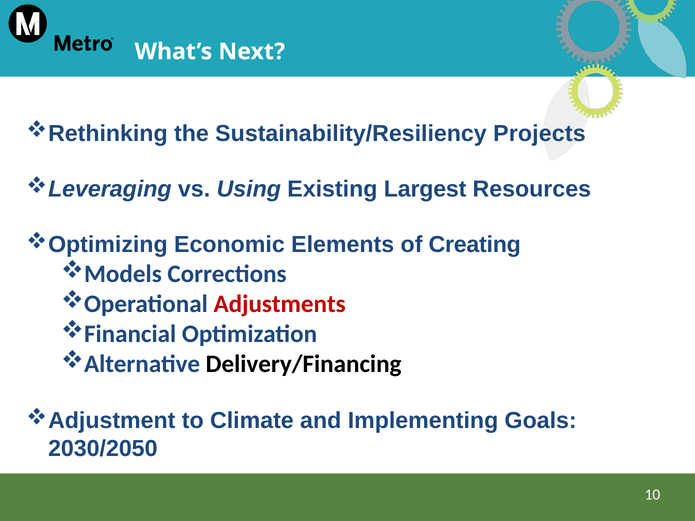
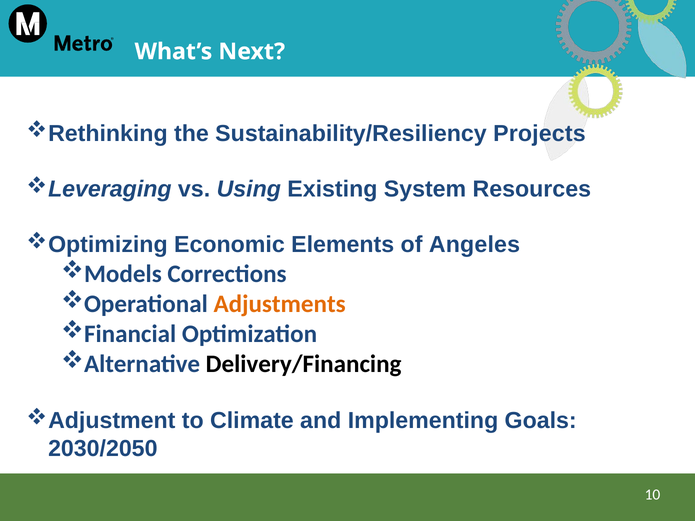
Largest: Largest -> System
Creating: Creating -> Angeles
Adjustments colour: red -> orange
